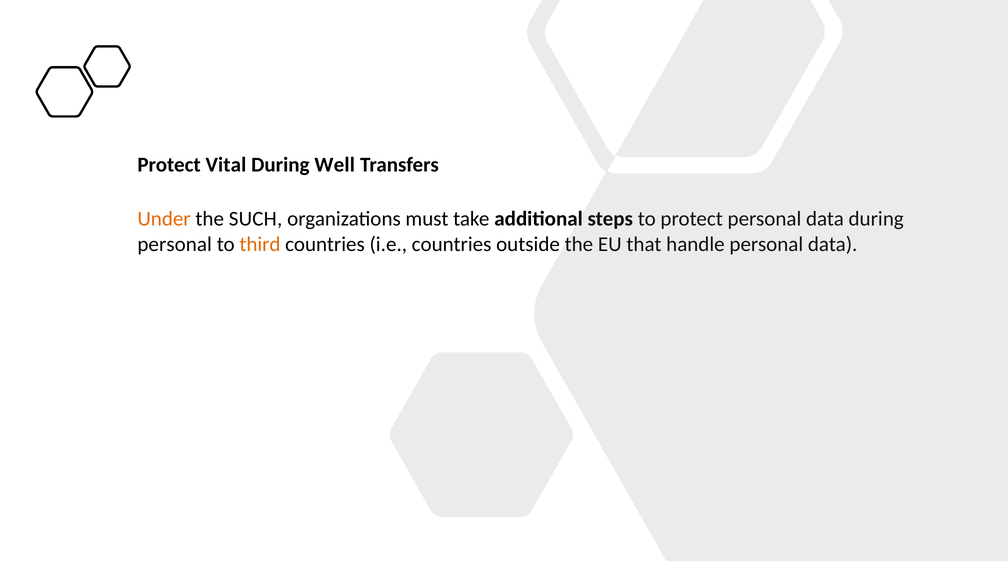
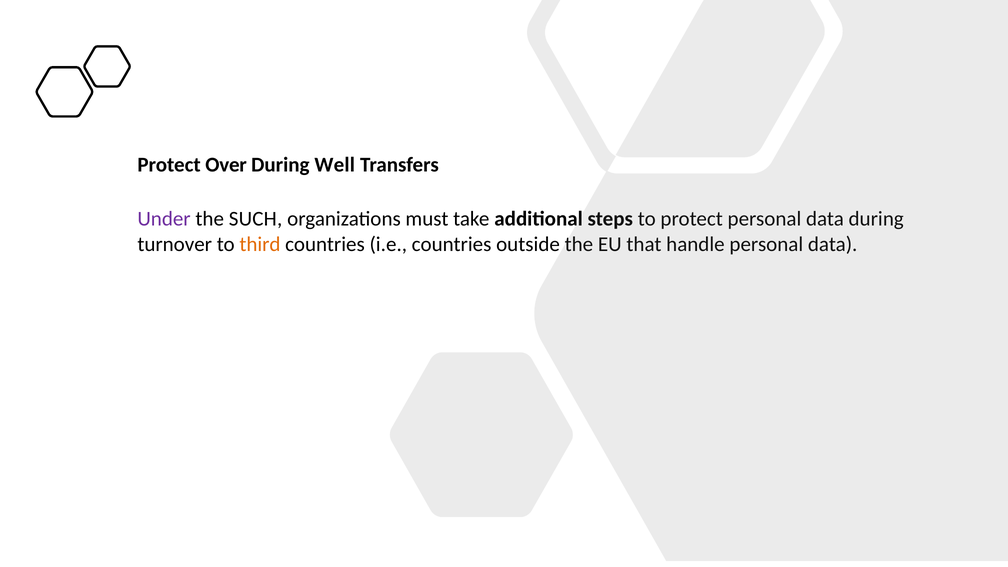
Vital: Vital -> Over
Under colour: orange -> purple
personal at (175, 244): personal -> turnover
